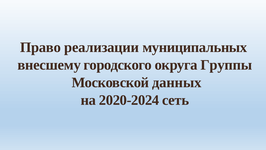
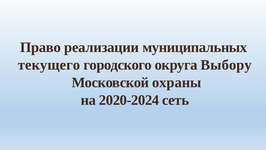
внесшему: внесшему -> текущего
Группы: Группы -> Выбору
данных: данных -> охраны
